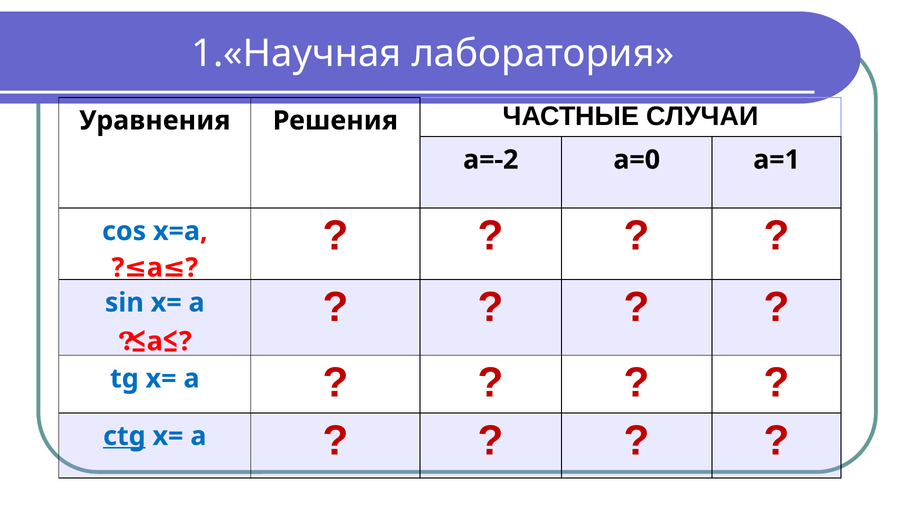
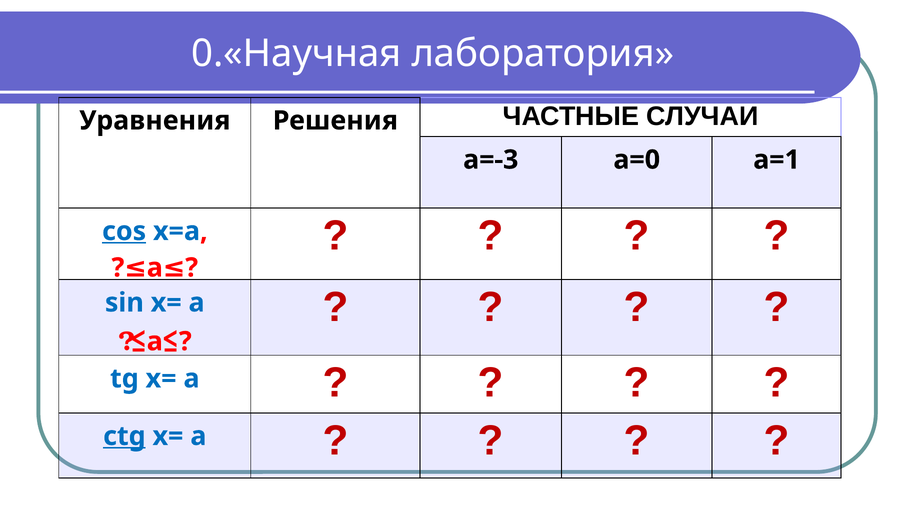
1.«Научная: 1.«Научная -> 0.«Научная
а=-2: а=-2 -> а=-3
cos underline: none -> present
